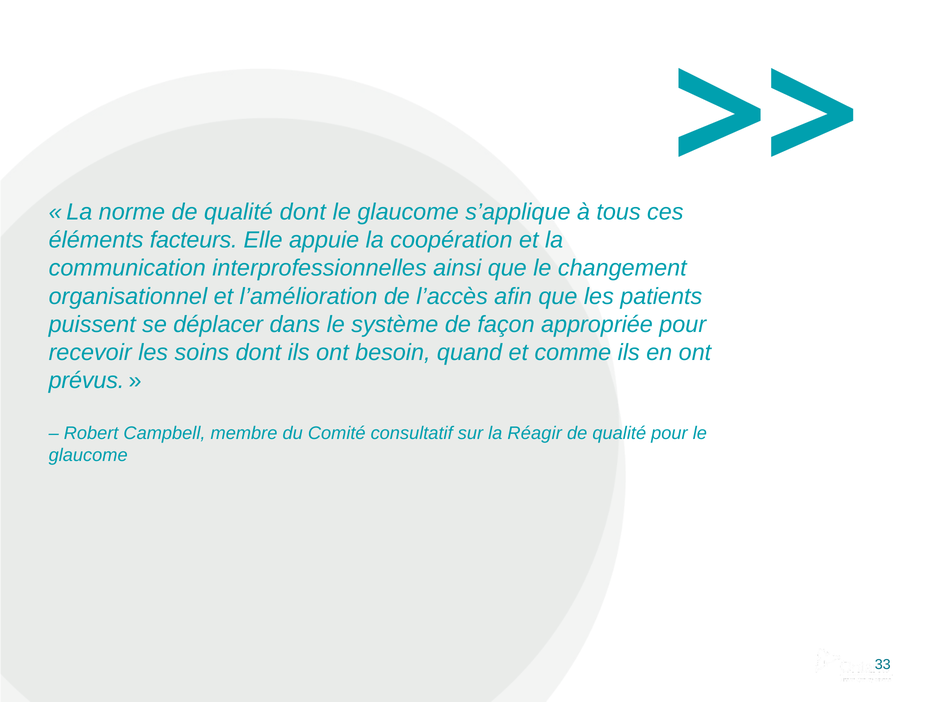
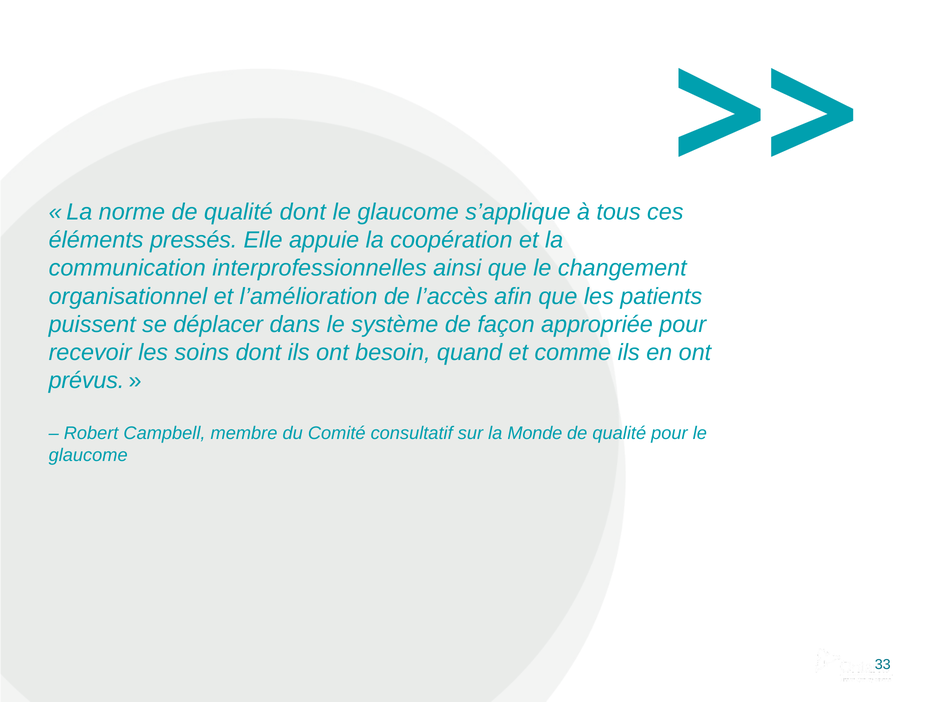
facteurs: facteurs -> pressés
Réagir: Réagir -> Monde
